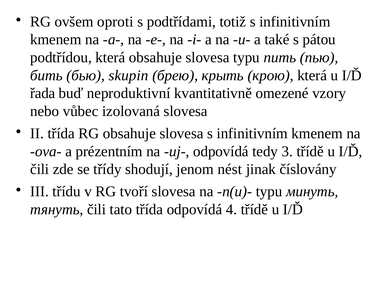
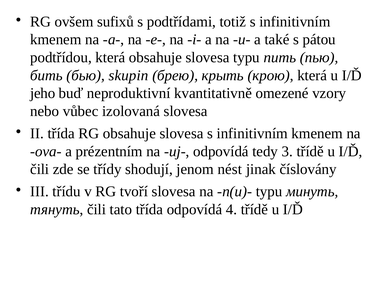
oproti: oproti -> sufixů
řada: řada -> jeho
